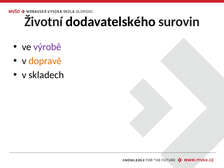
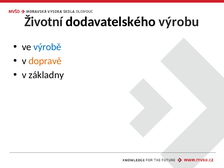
surovin: surovin -> výrobu
výrobě colour: purple -> blue
skladech: skladech -> základny
